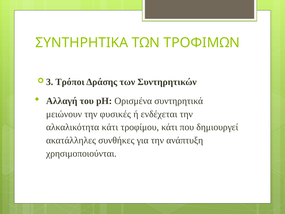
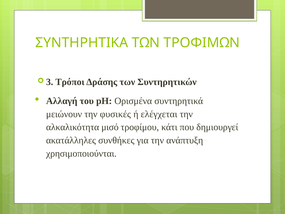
ενδέχεται: ενδέχεται -> ελέγχεται
αλκαλικότητα κάτι: κάτι -> μισό
